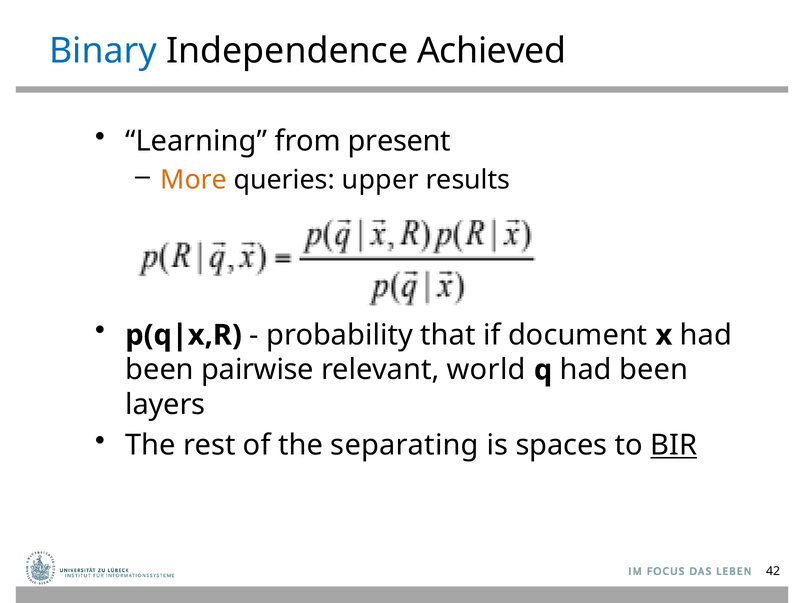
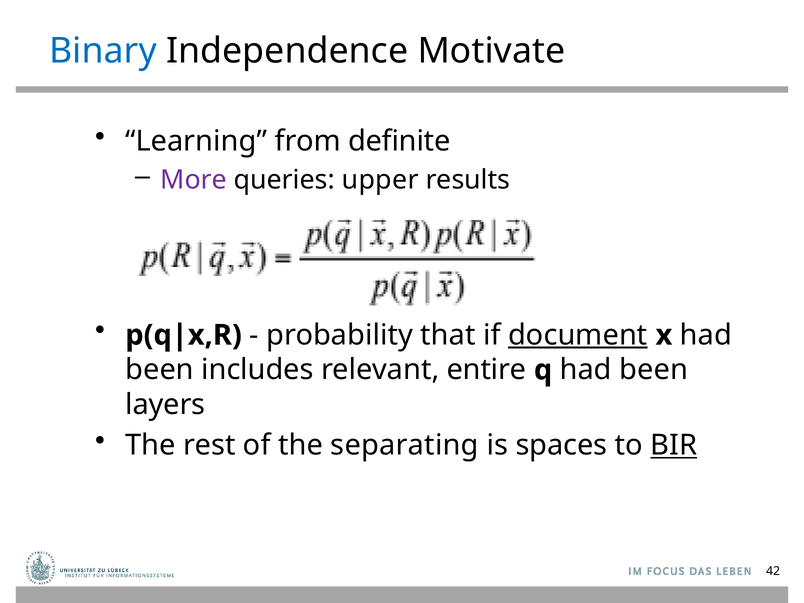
Achieved: Achieved -> Motivate
present: present -> definite
More colour: orange -> purple
document underline: none -> present
pairwise: pairwise -> includes
world: world -> entire
